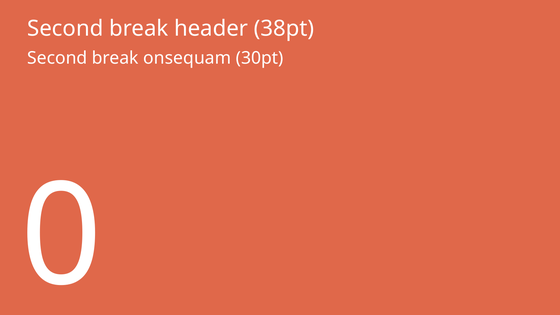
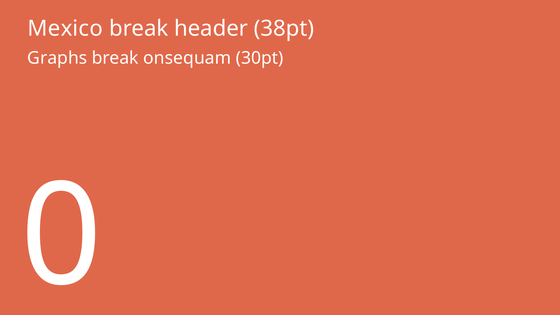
Second at (65, 29): Second -> Mexico
Second at (57, 58): Second -> Graphs
